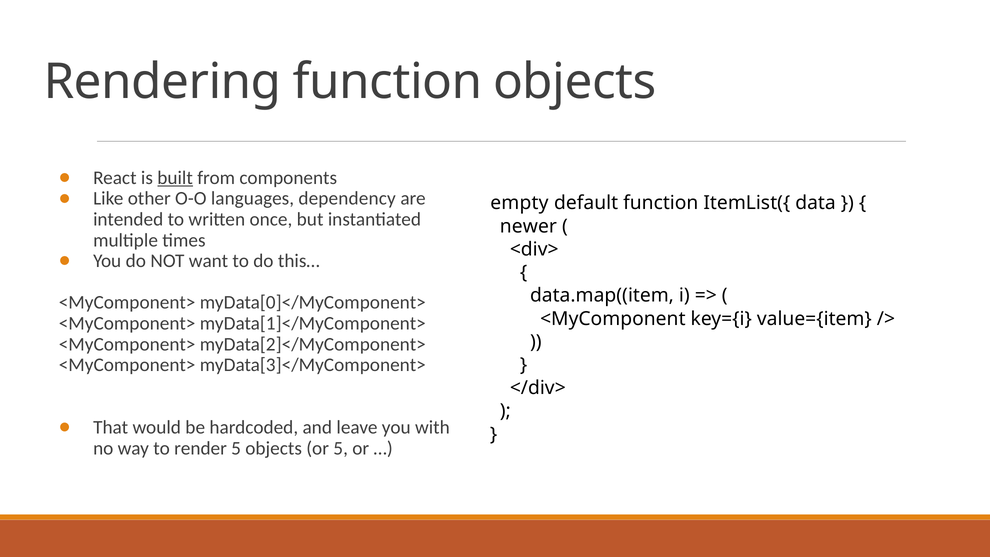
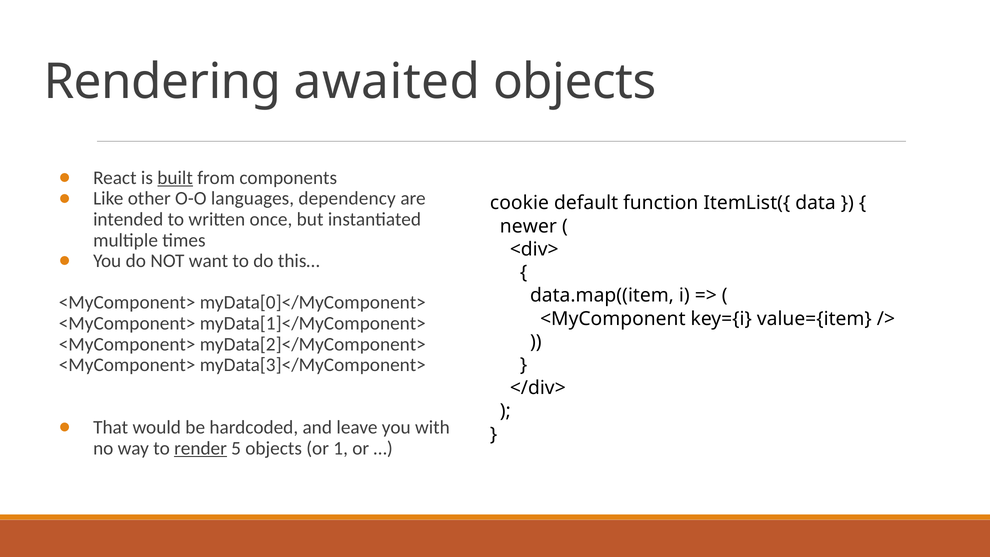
Rendering function: function -> awaited
empty: empty -> cookie
render underline: none -> present
or 5: 5 -> 1
